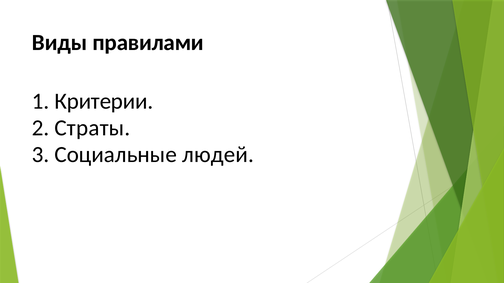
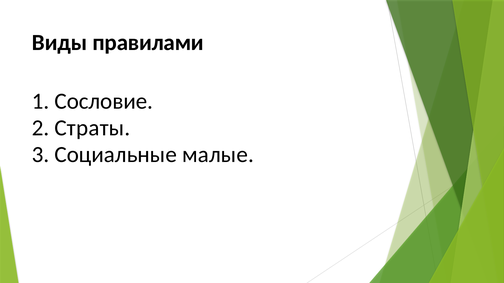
Критерии: Критерии -> Сословие
людей: людей -> малые
